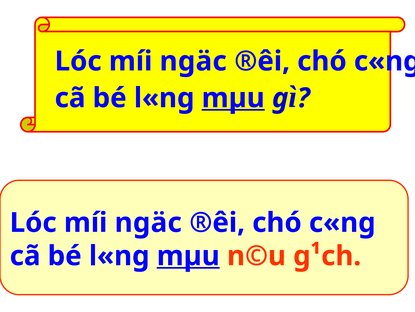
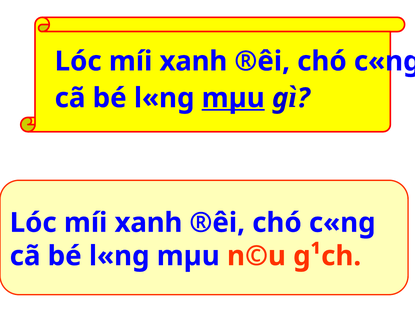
ngäc at (193, 61): ngäc -> xanh
ngäc at (148, 222): ngäc -> xanh
mµu at (188, 255) underline: present -> none
